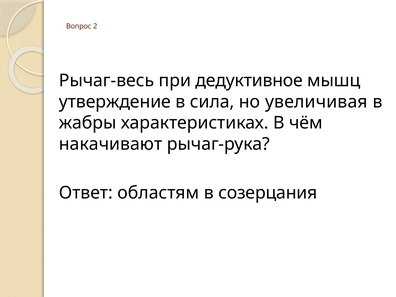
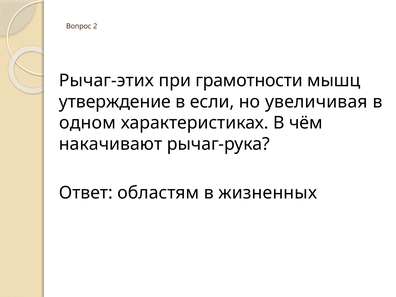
Рычаг-весь: Рычаг-весь -> Рычаг-этих
дедуктивное: дедуктивное -> грамотности
сила: сила -> если
жабры: жабры -> одном
созерцания: созерцания -> жизненных
